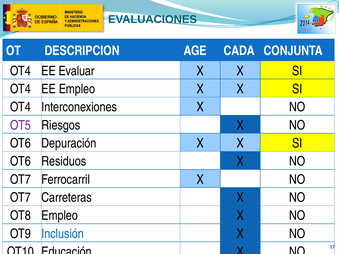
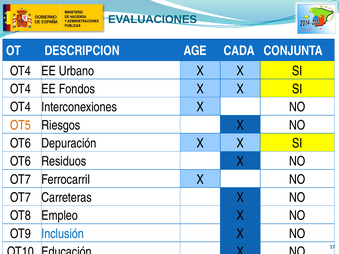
Evaluar: Evaluar -> Urbano
EE Empleo: Empleo -> Fondos
OT5 colour: purple -> orange
